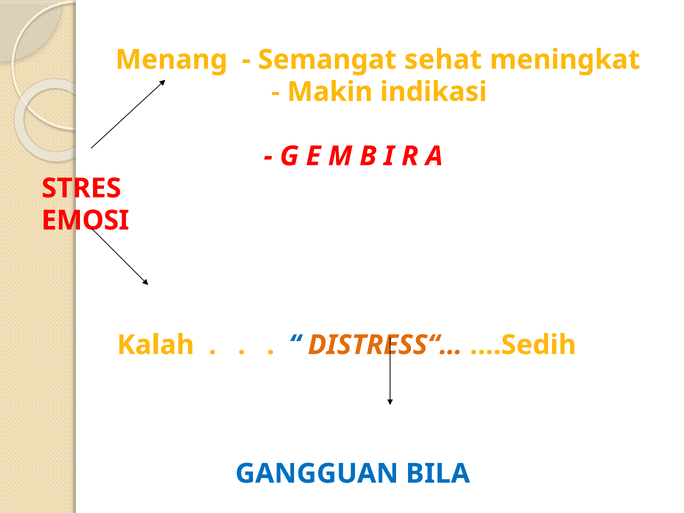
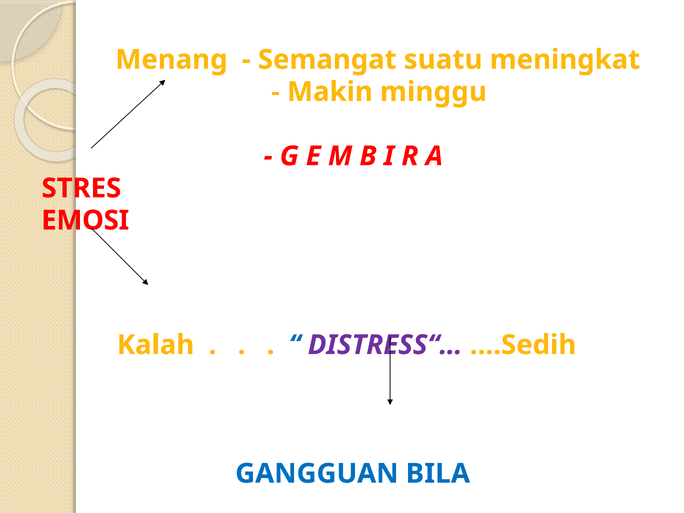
sehat: sehat -> suatu
indikasi: indikasi -> minggu
DISTRESS“… colour: orange -> purple
